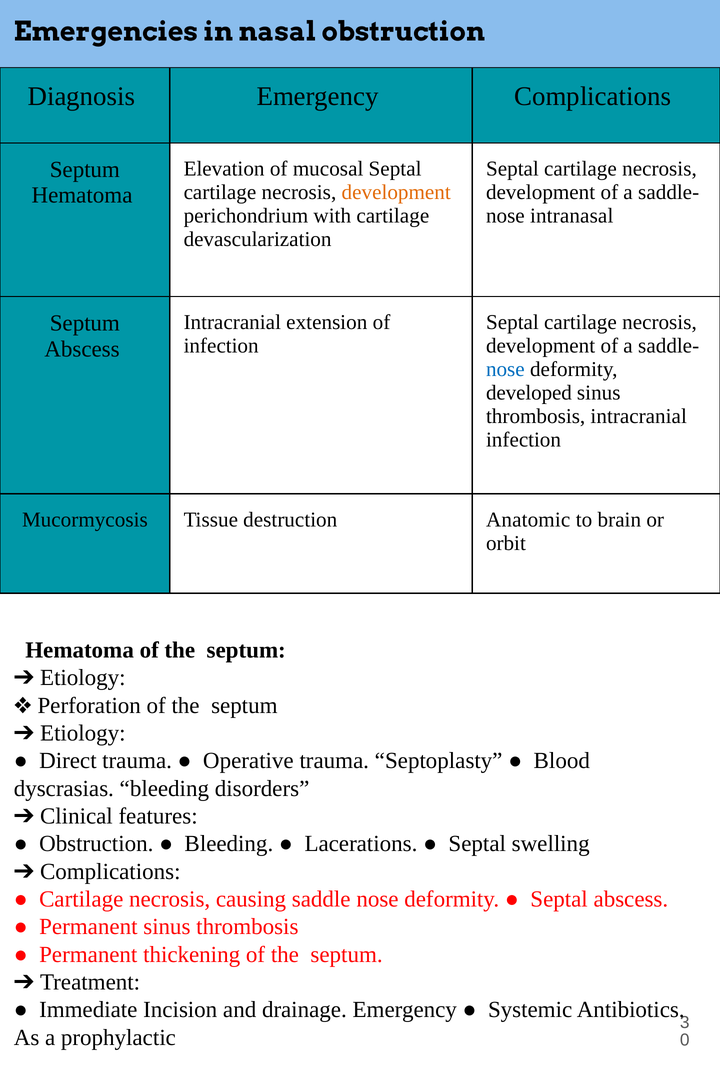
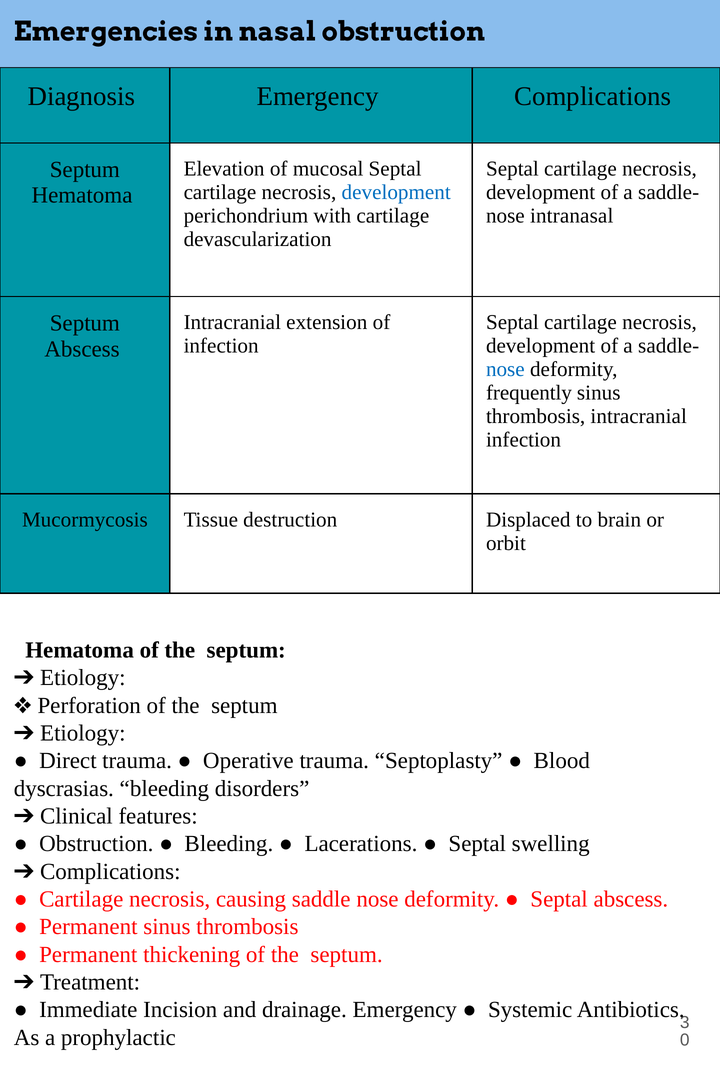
development at (396, 192) colour: orange -> blue
developed: developed -> frequently
Anatomic: Anatomic -> Displaced
